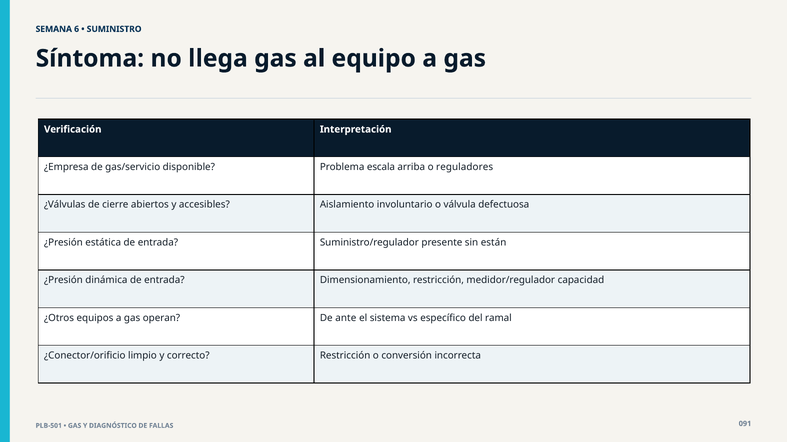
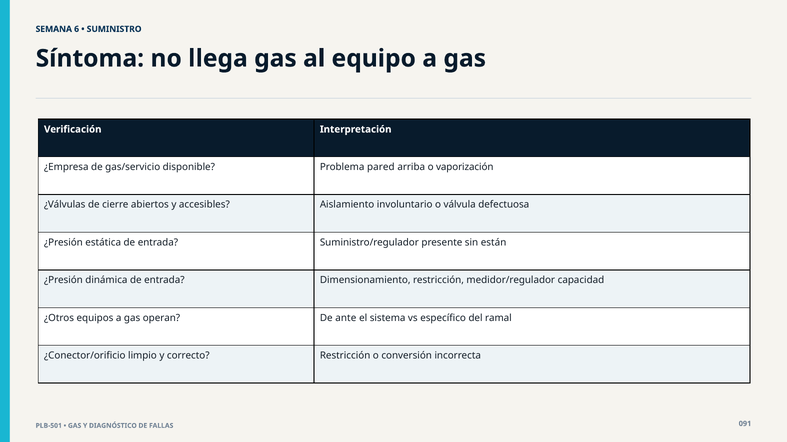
escala: escala -> pared
reguladores: reguladores -> vaporización
